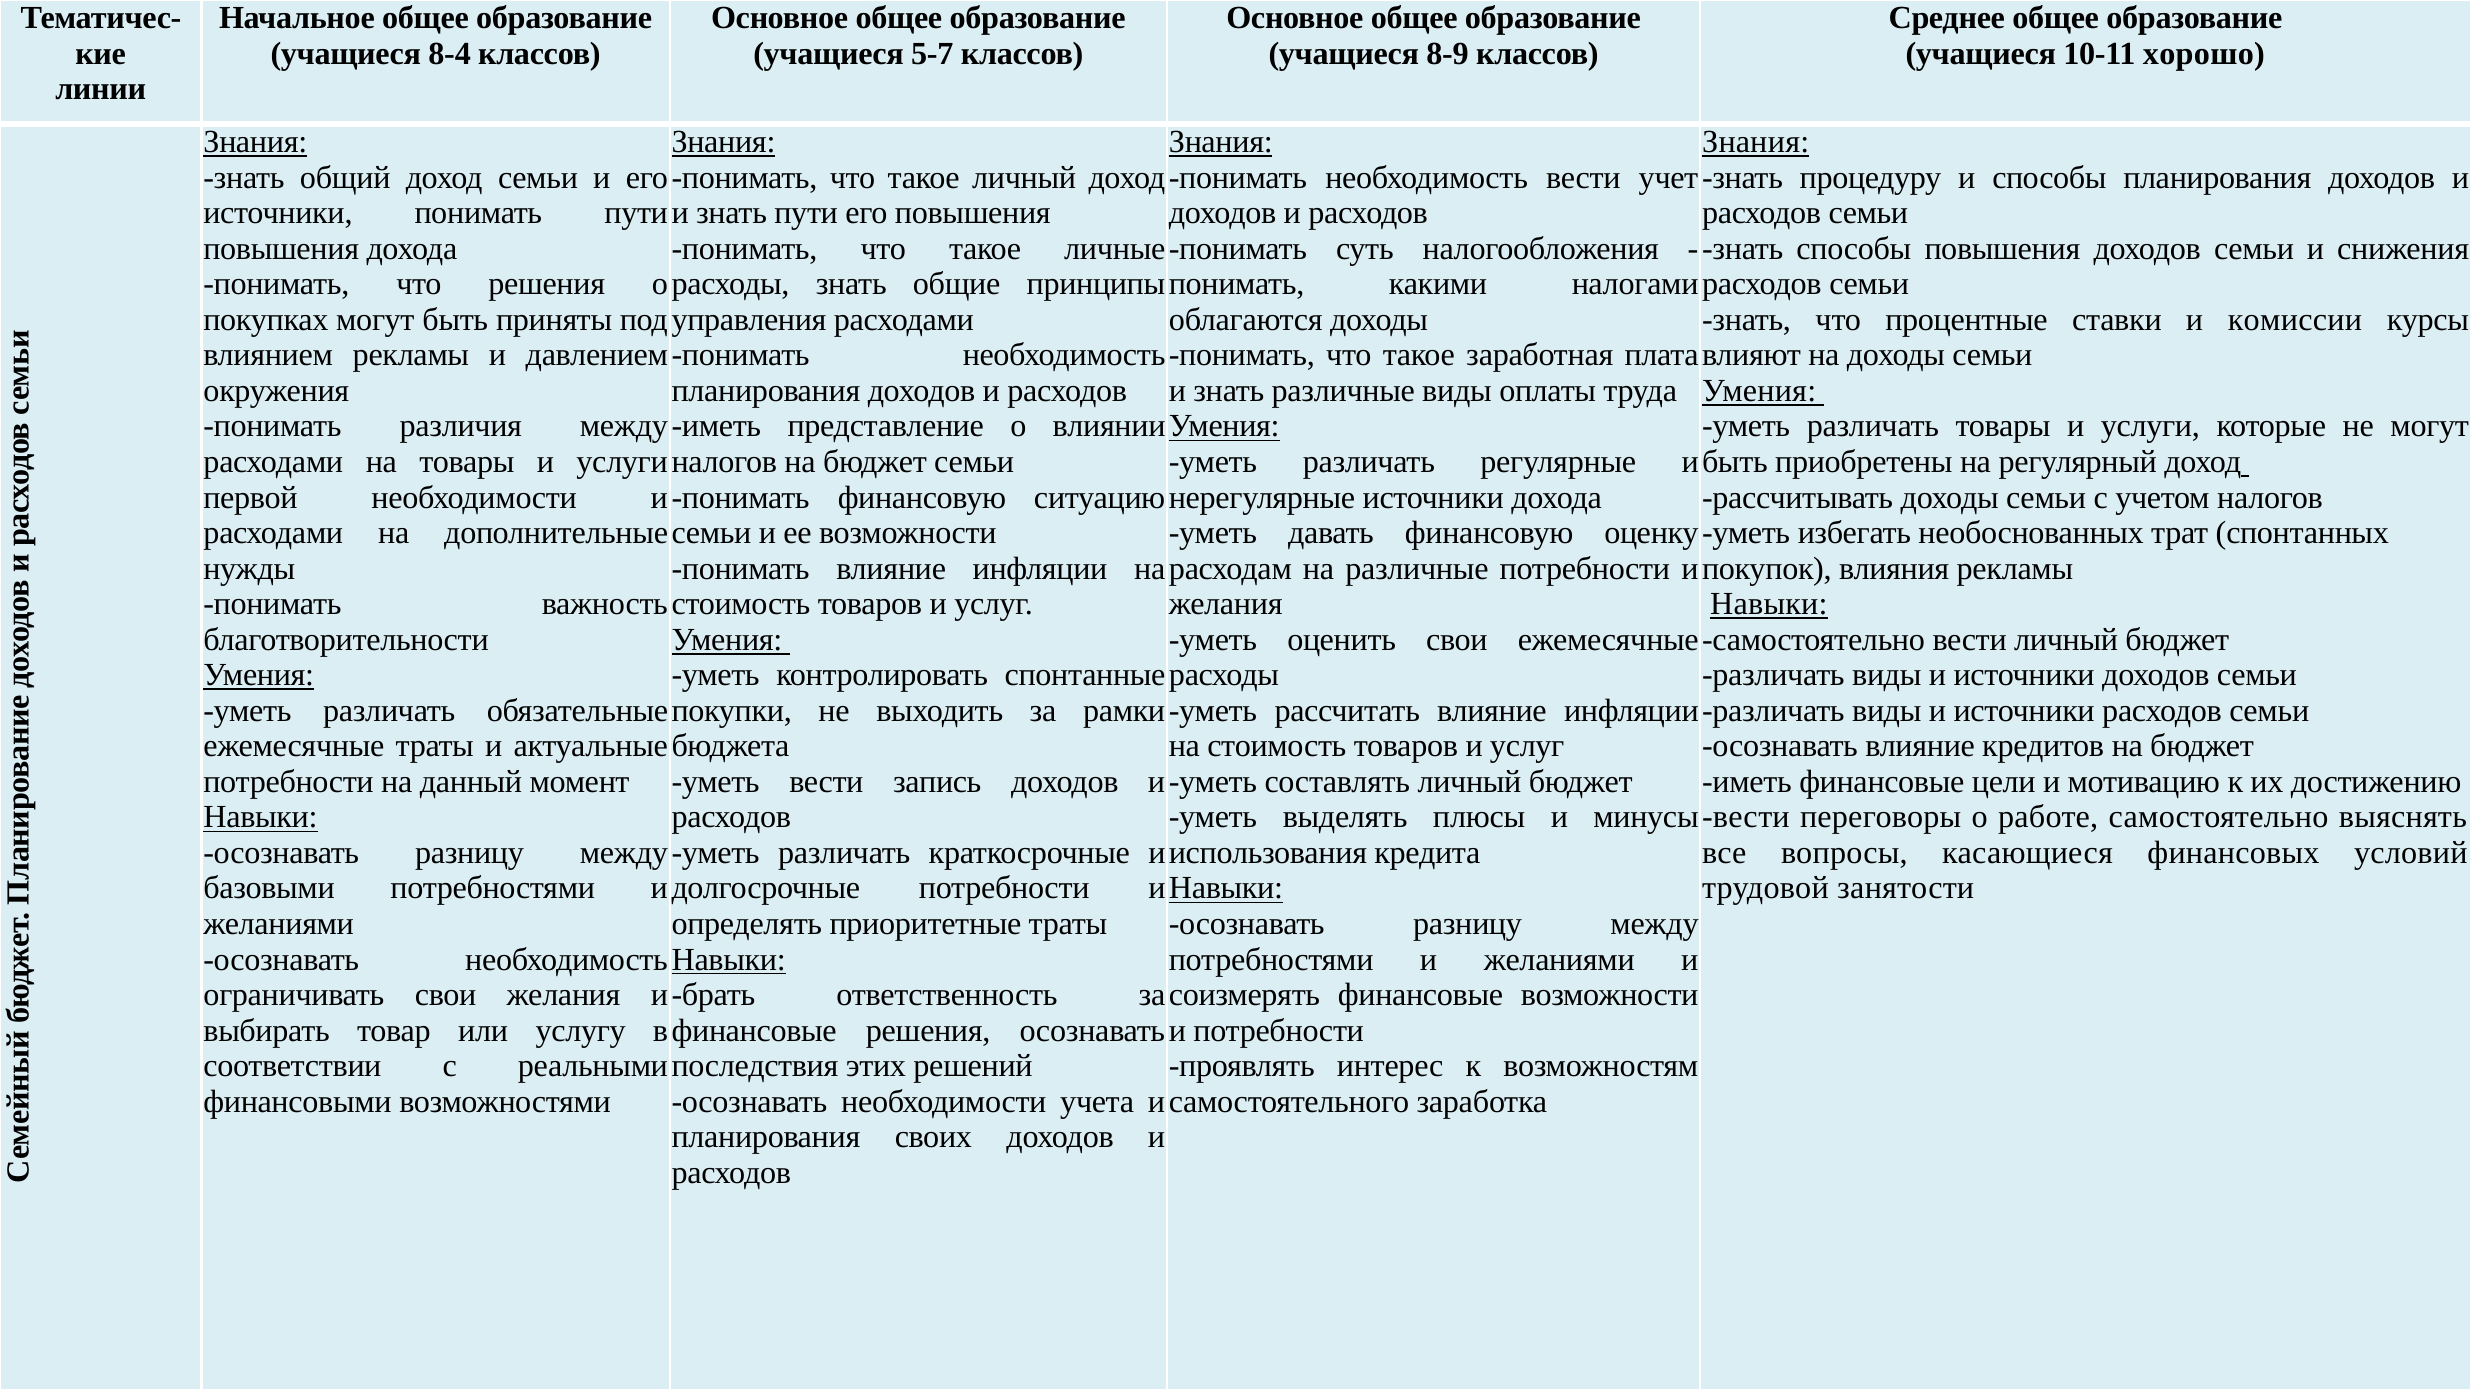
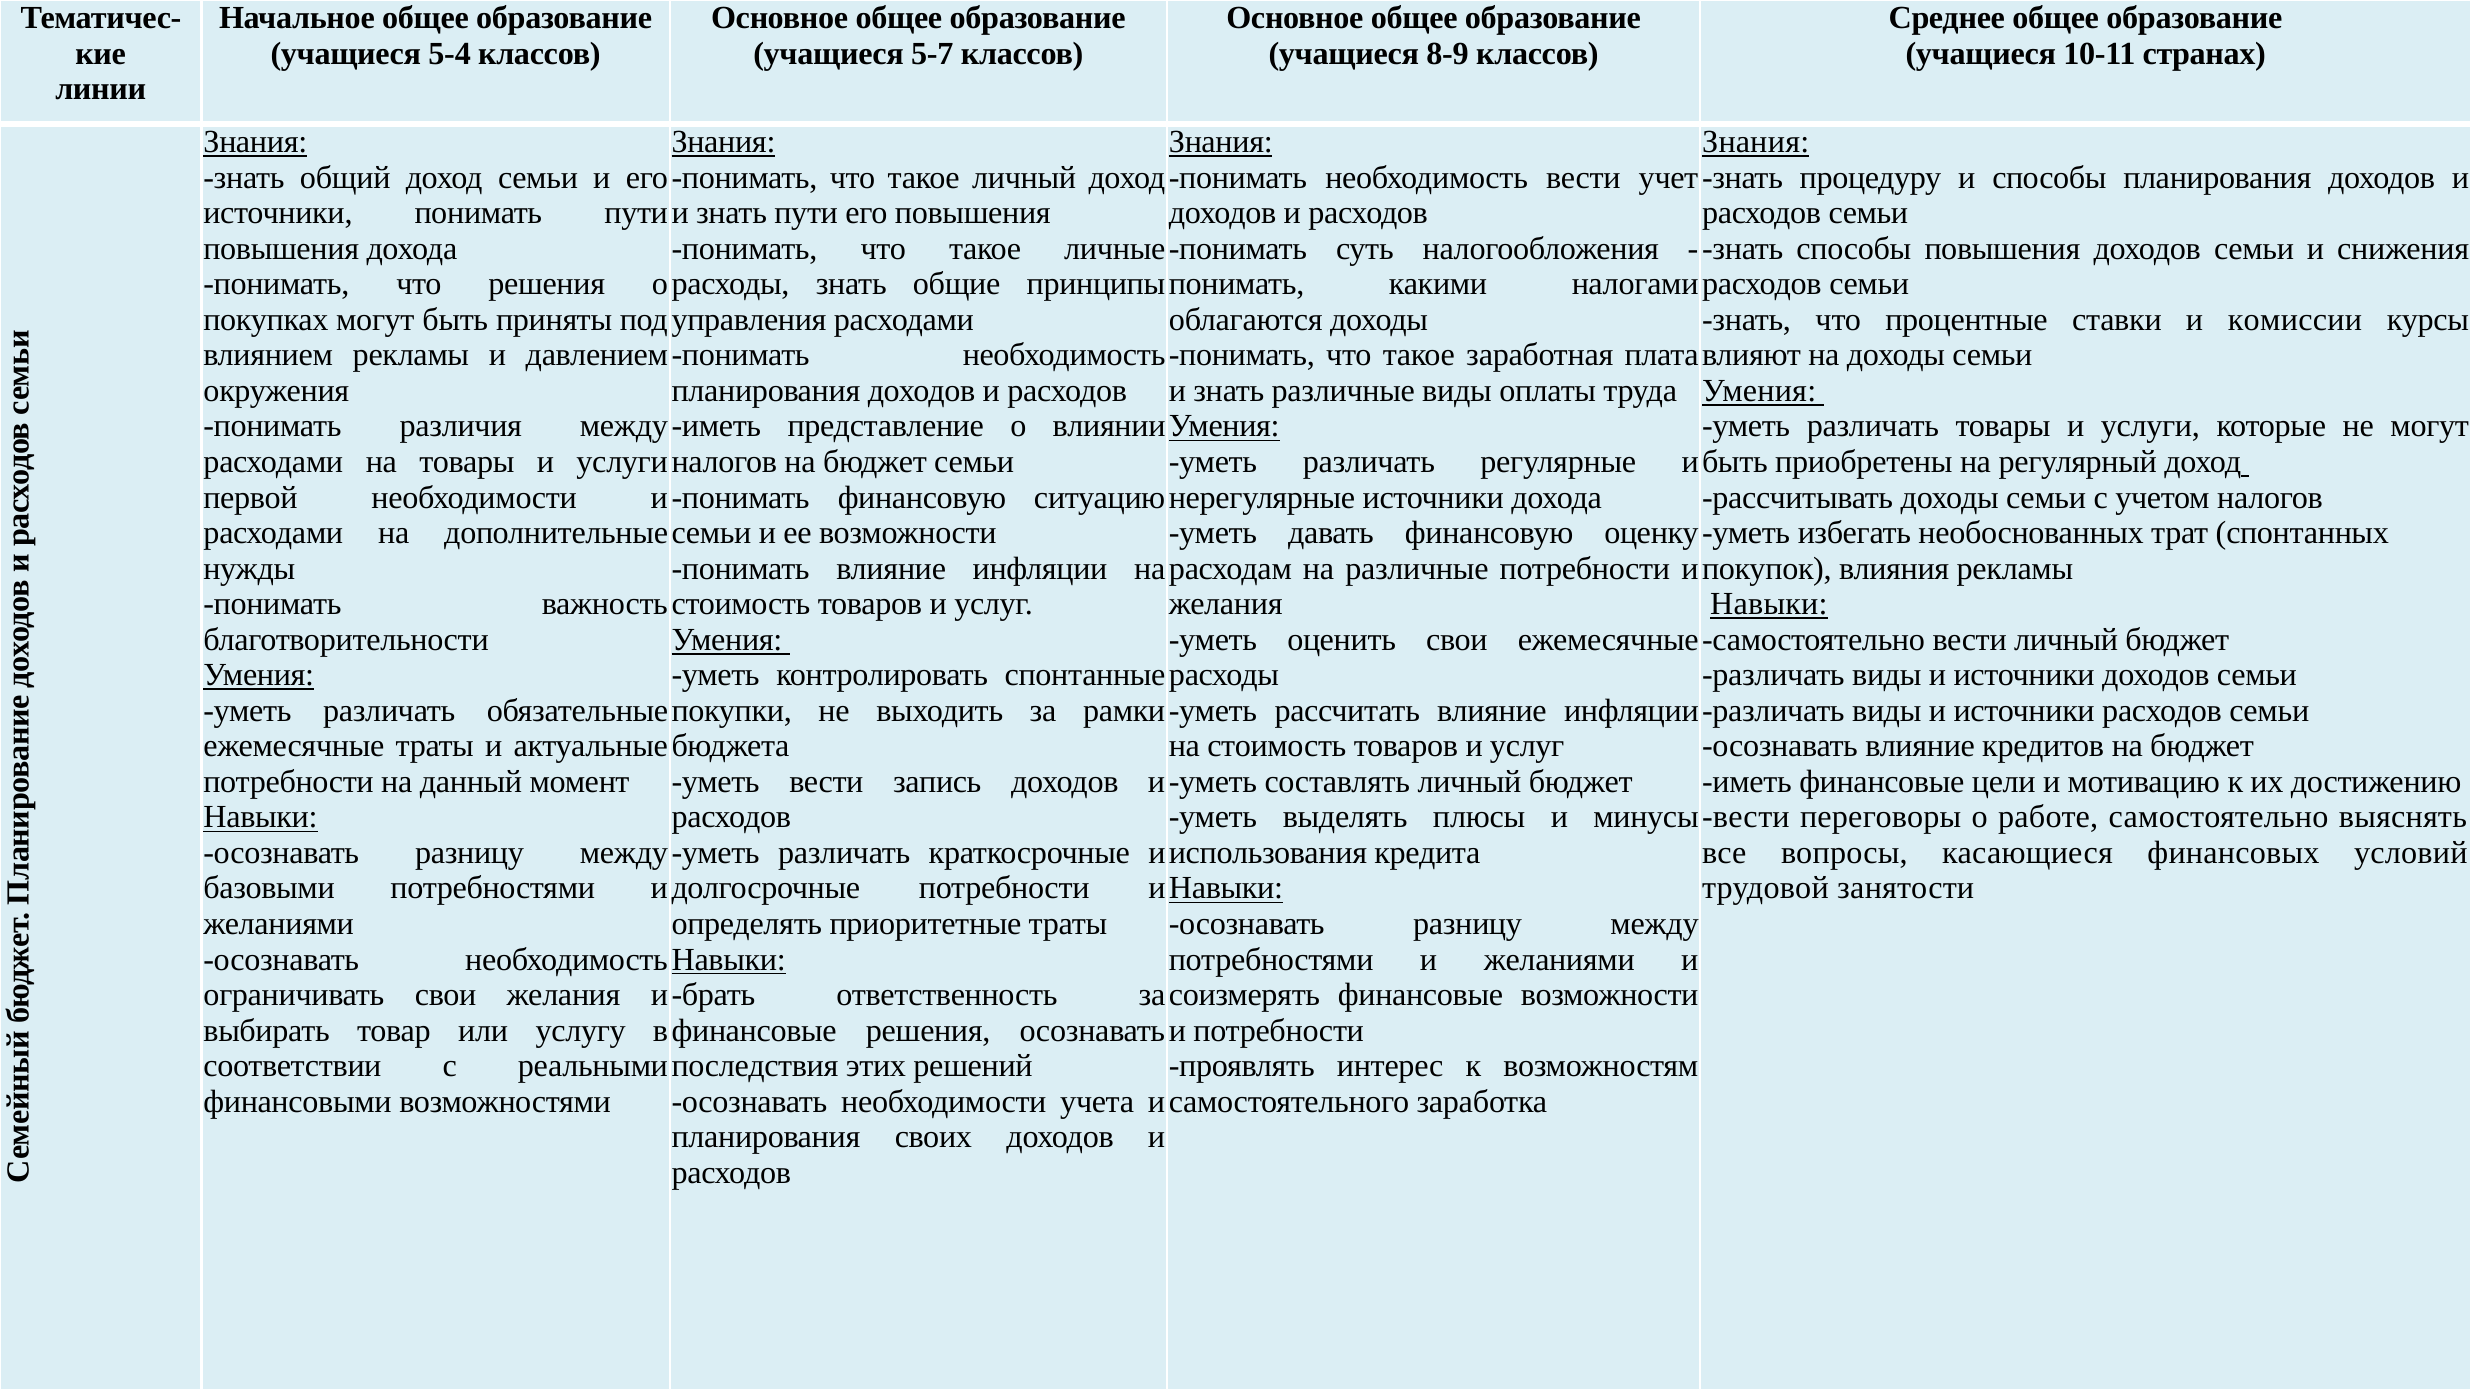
8-4: 8-4 -> 5-4
хорошо: хорошо -> странах
